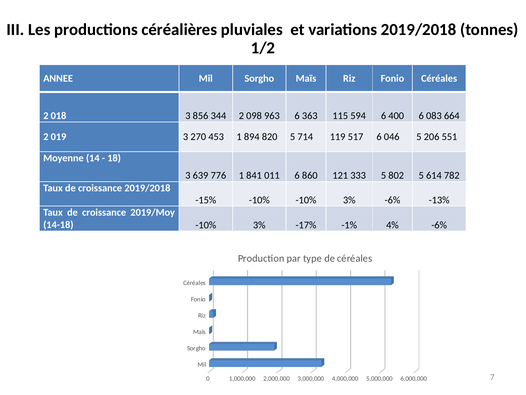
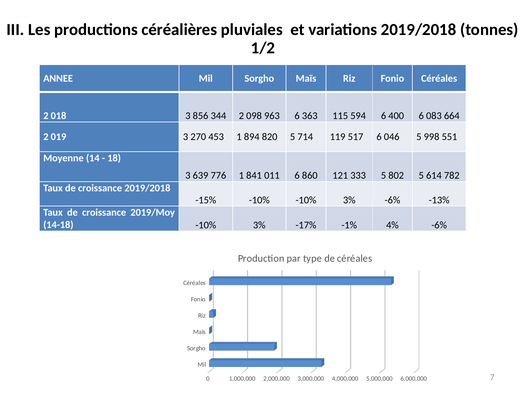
206: 206 -> 998
